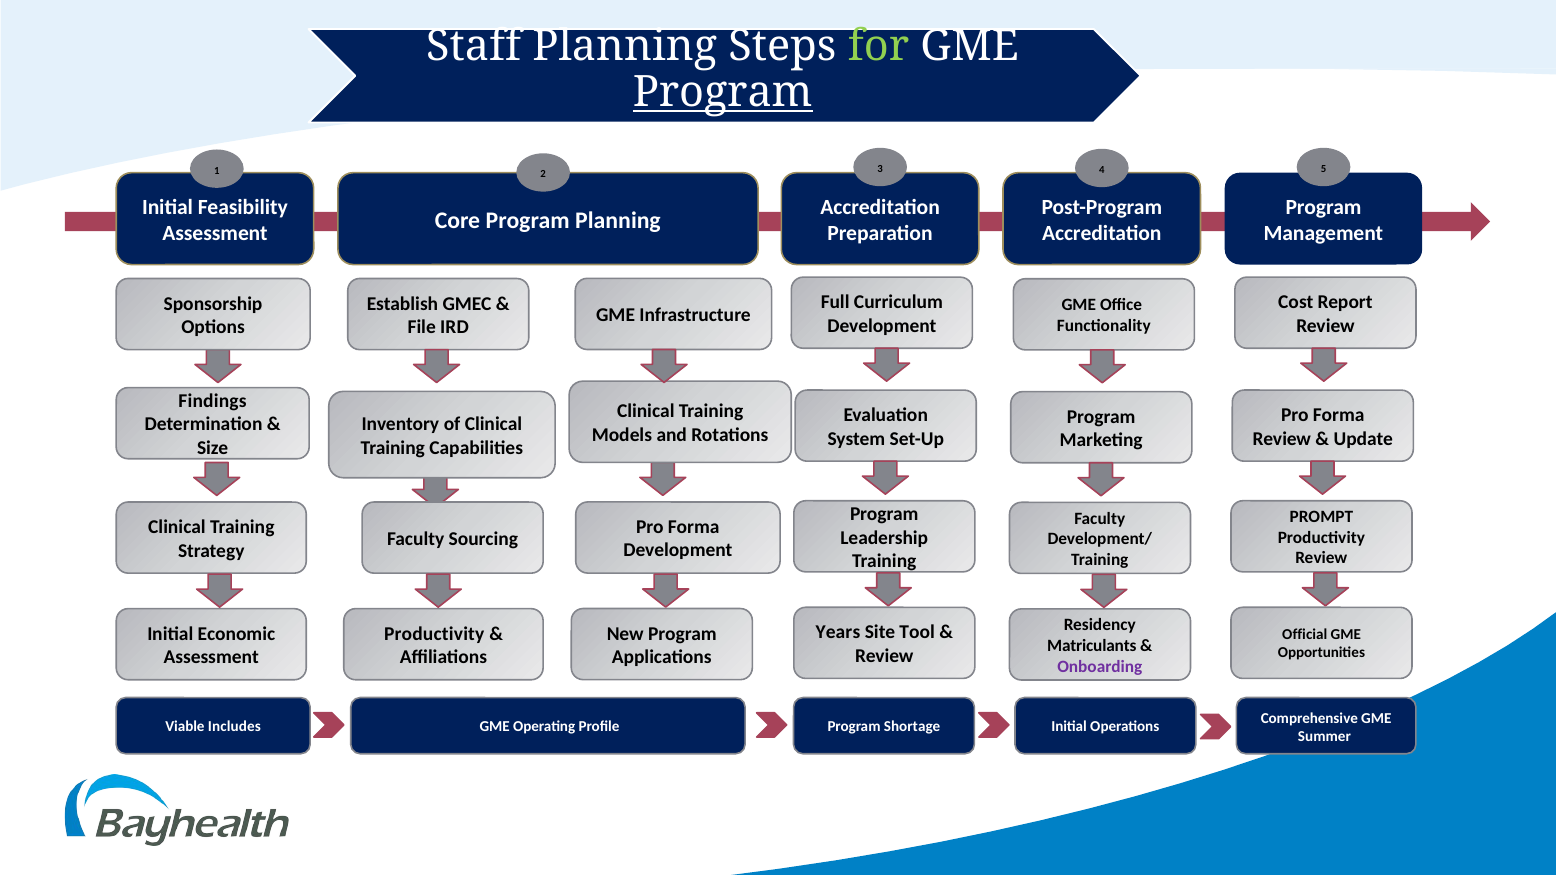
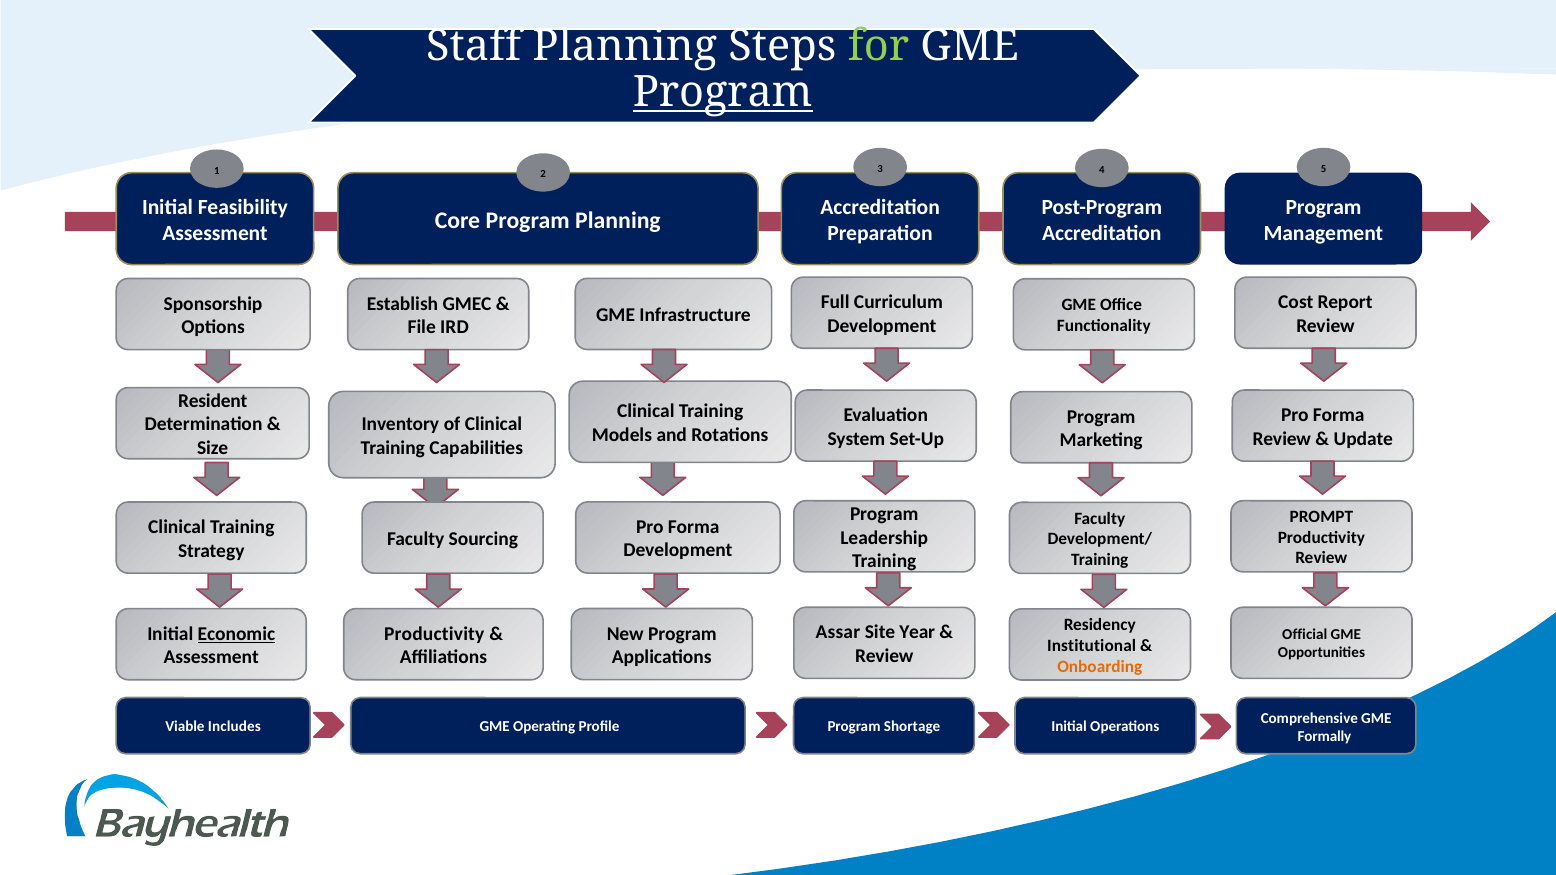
Findings: Findings -> Resident
Years: Years -> Assar
Tool: Tool -> Year
Economic underline: none -> present
Matriculants: Matriculants -> Institutional
Onboarding colour: purple -> orange
Summer: Summer -> Formally
